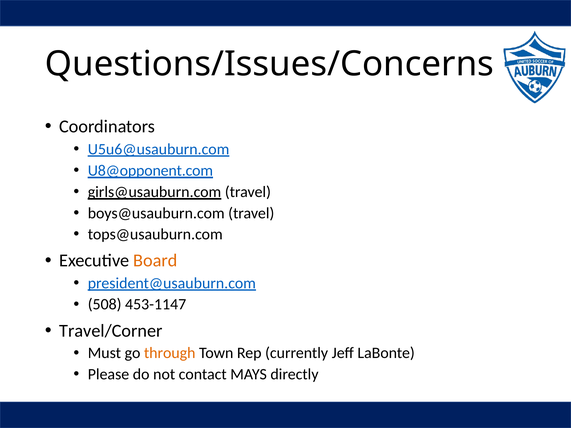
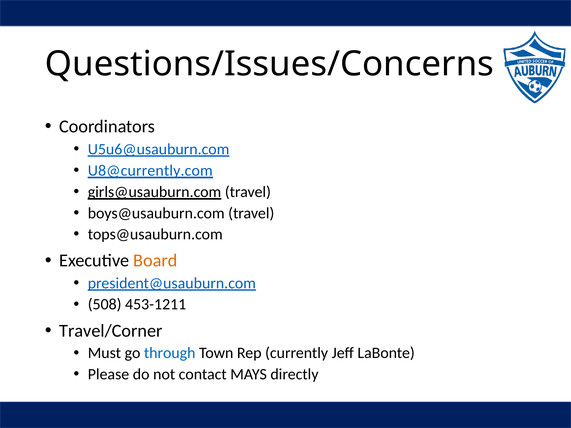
U8@opponent.com: U8@opponent.com -> U8@currently.com
453-1147: 453-1147 -> 453-1211
through colour: orange -> blue
